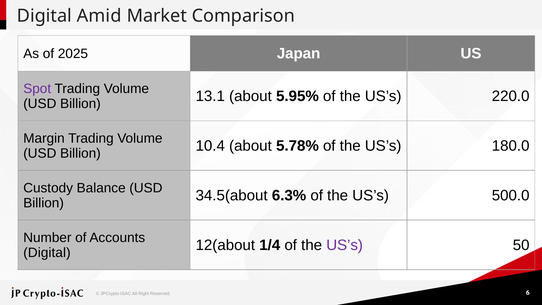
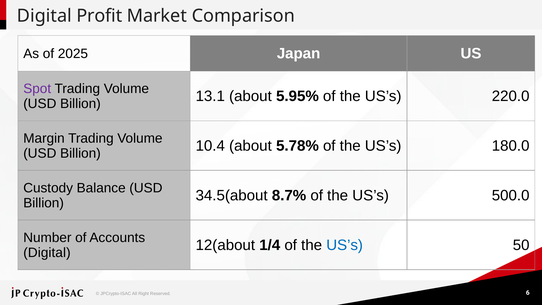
Amid: Amid -> Profit
6.3%: 6.3% -> 8.7%
US’s at (345, 245) colour: purple -> blue
